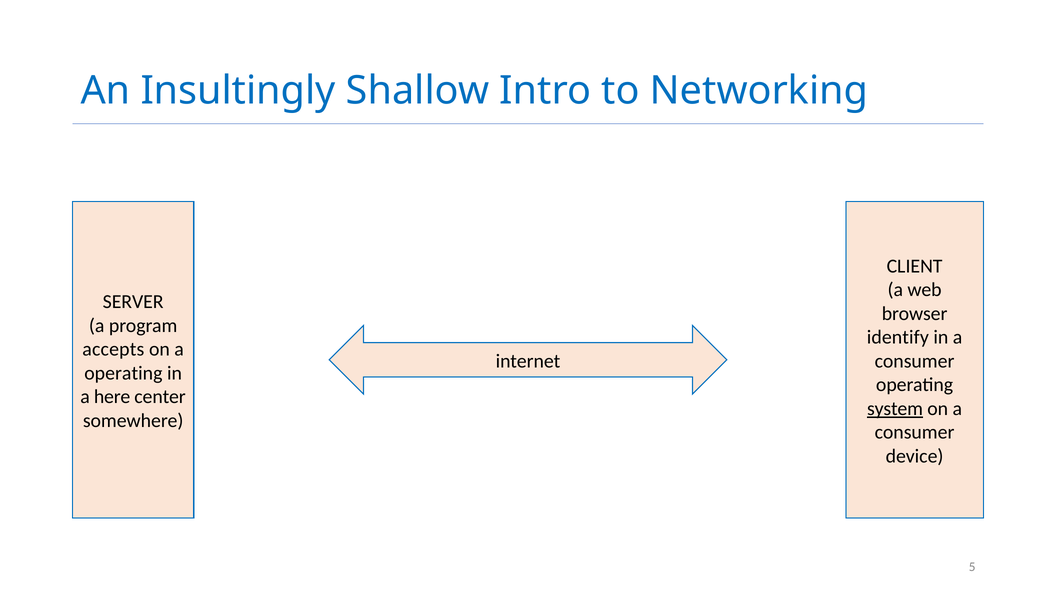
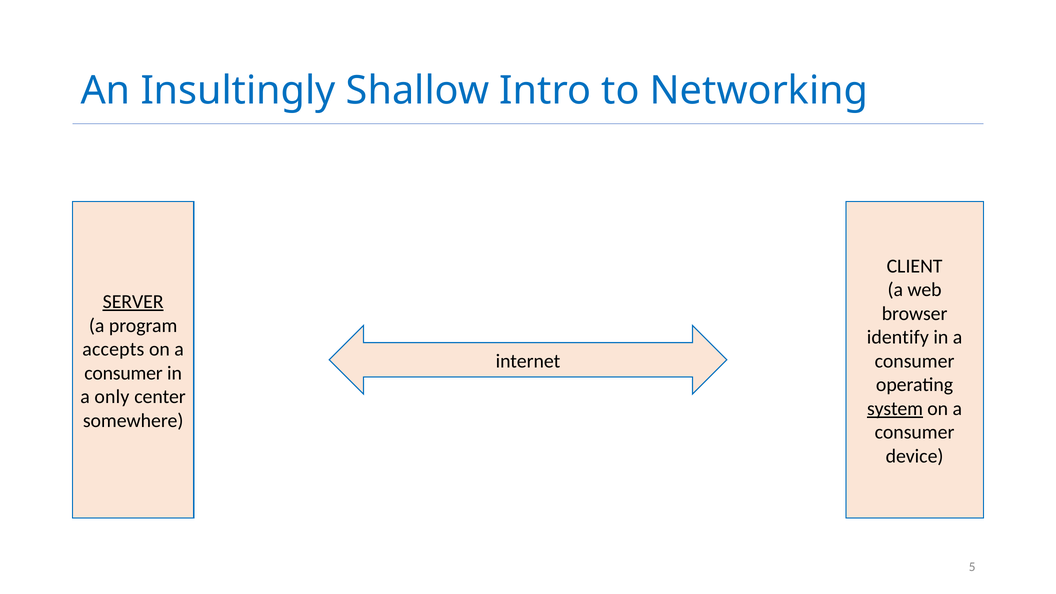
SERVER underline: none -> present
operating at (123, 373): operating -> consumer
here: here -> only
